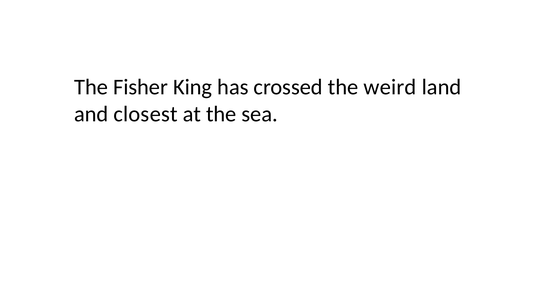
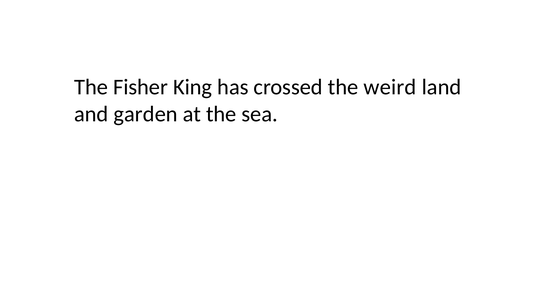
closest: closest -> garden
